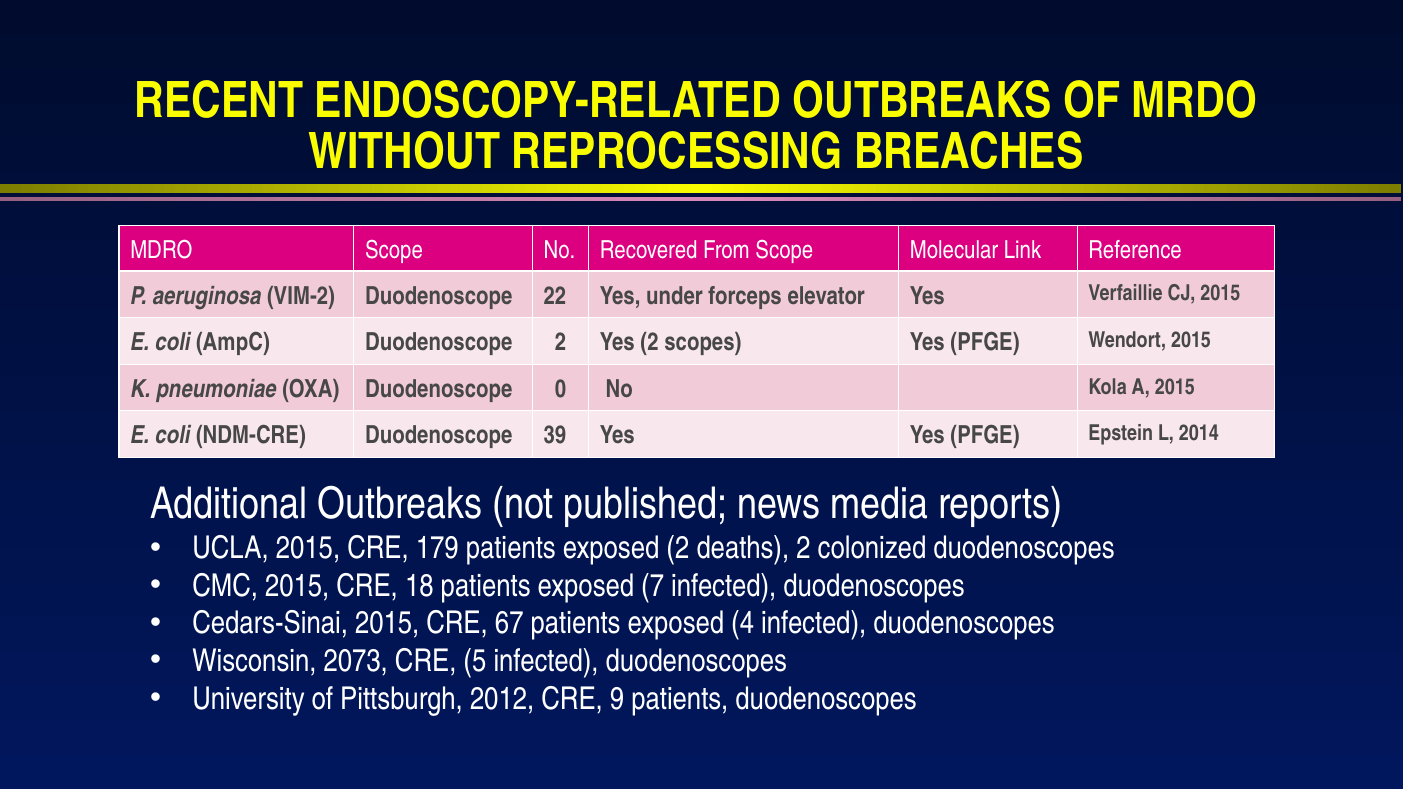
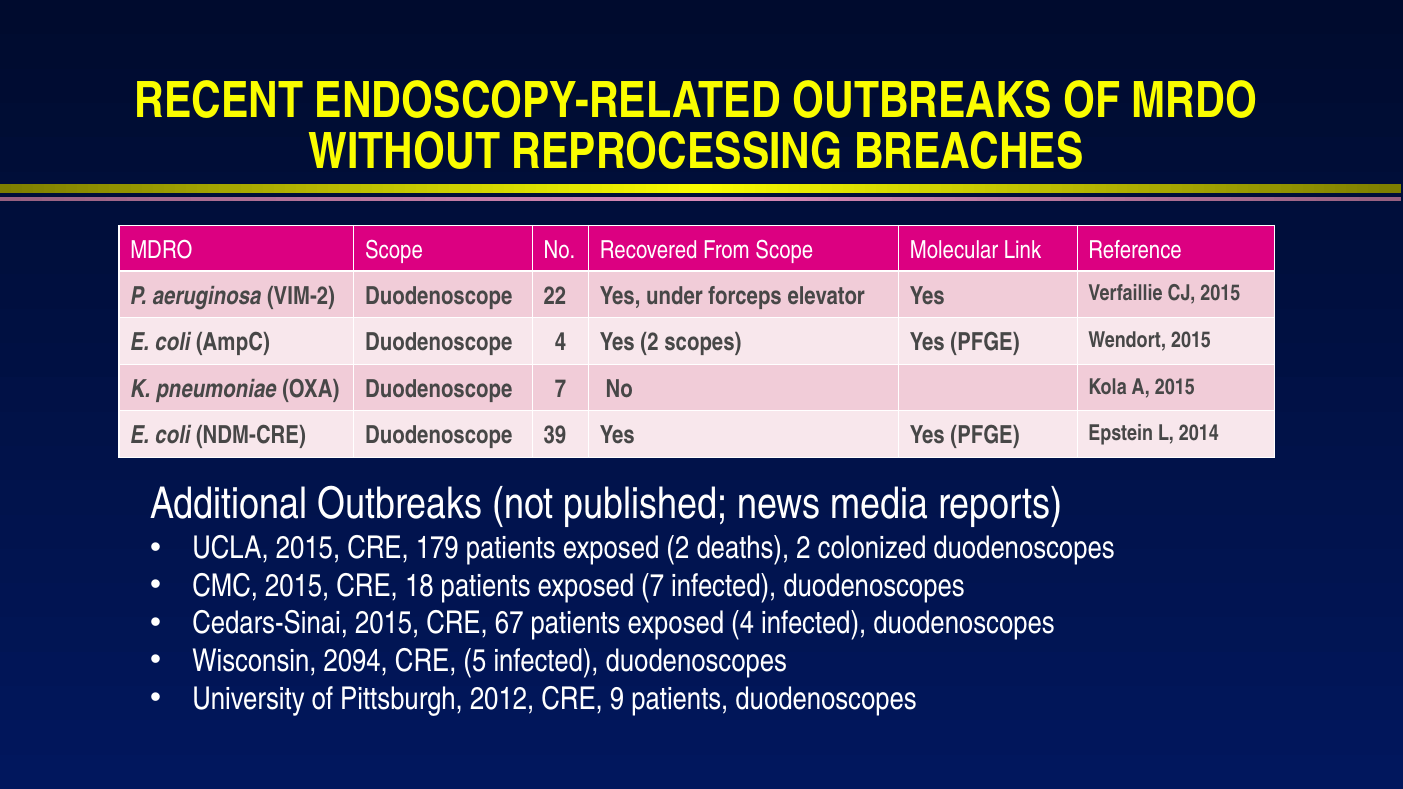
Duodenoscope 2: 2 -> 4
Duodenoscope 0: 0 -> 7
2073: 2073 -> 2094
